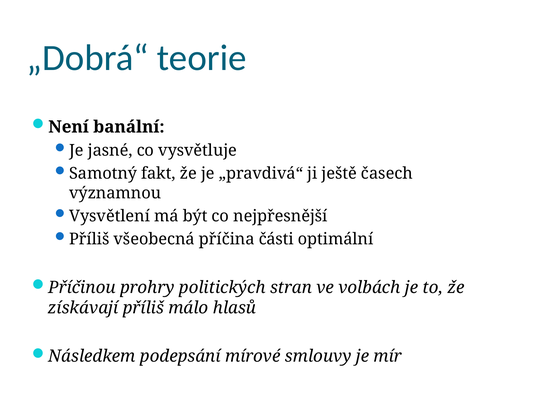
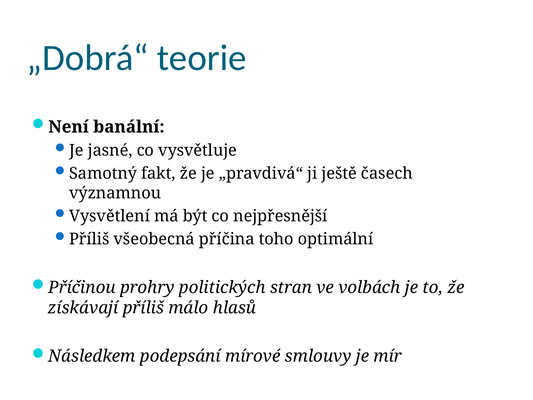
části: části -> toho
